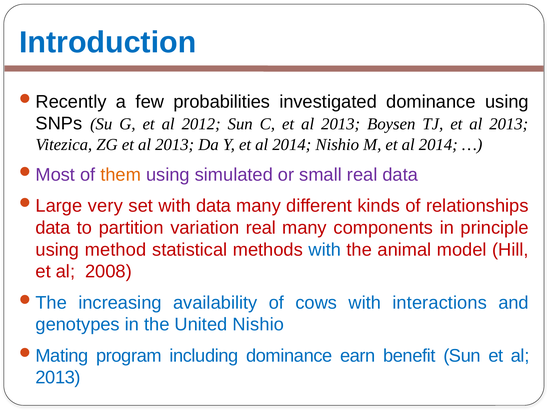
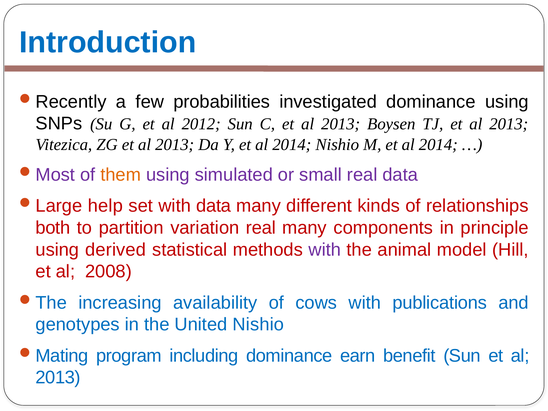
very: very -> help
data at (53, 228): data -> both
method: method -> derived
with at (325, 250) colour: blue -> purple
interactions: interactions -> publications
